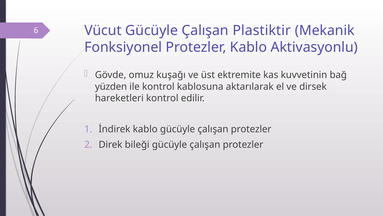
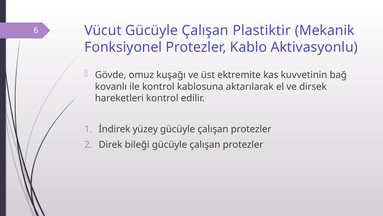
yüzden: yüzden -> kovanlı
İndirek kablo: kablo -> yüzey
